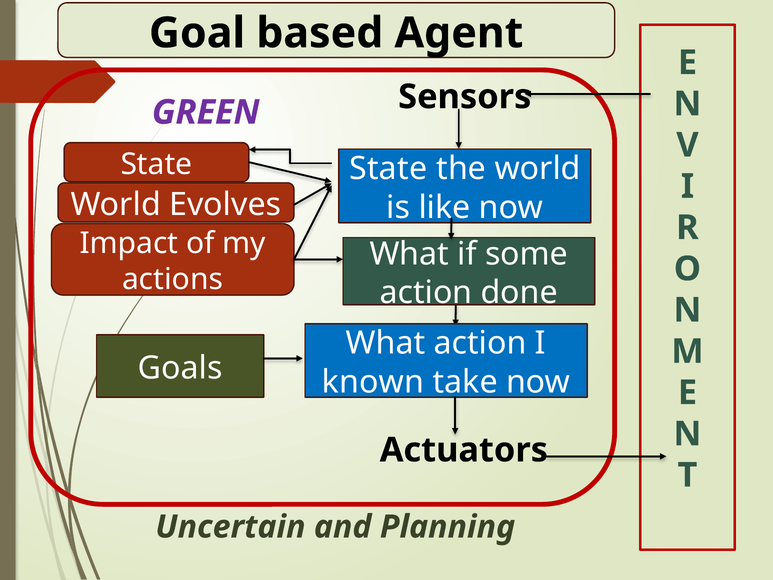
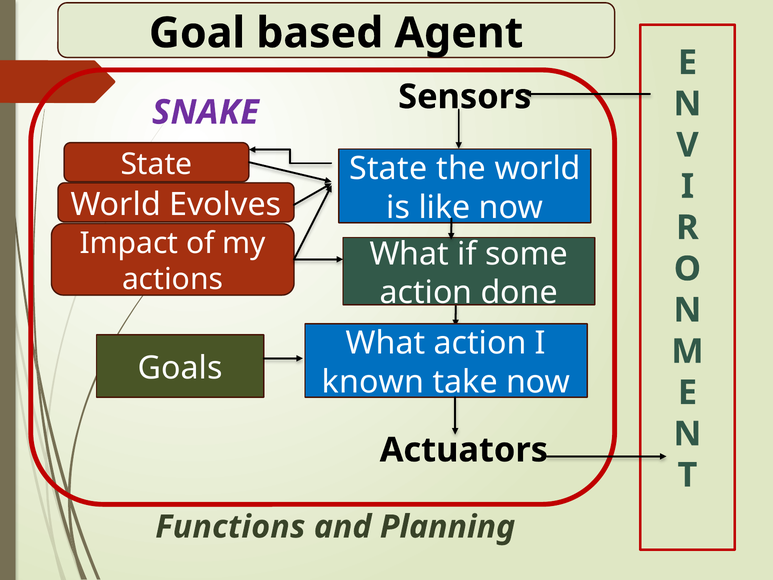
GREEN: GREEN -> SNAKE
Uncertain: Uncertain -> Functions
